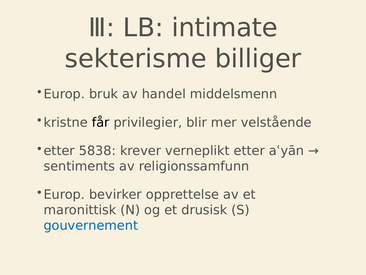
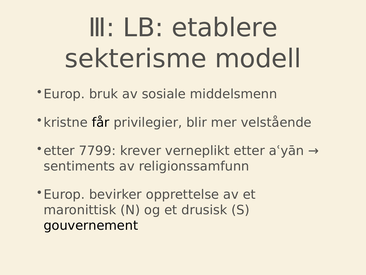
intimate: intimate -> etablere
billiger: billiger -> modell
handel: handel -> sosiale
5838: 5838 -> 7799
gouvernement colour: blue -> black
